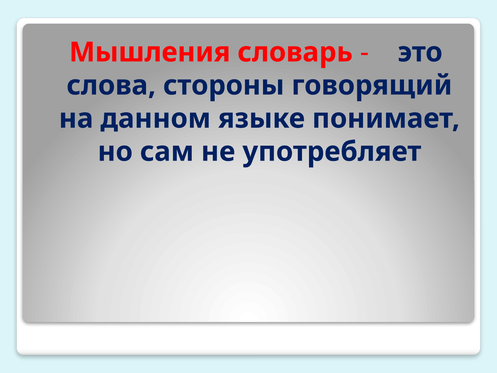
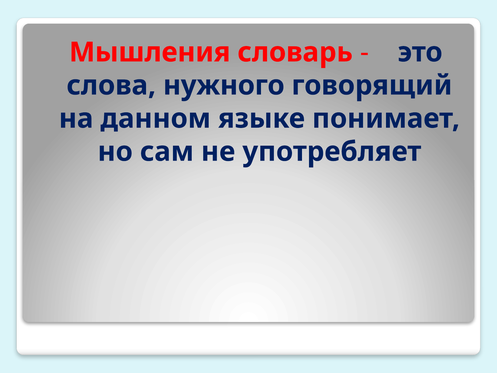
стороны: стороны -> нужного
